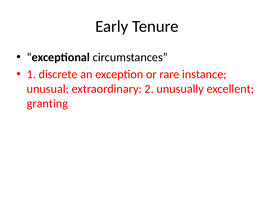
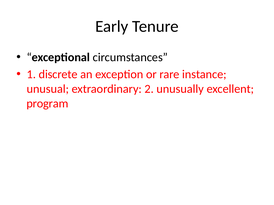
granting: granting -> program
